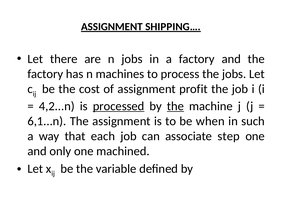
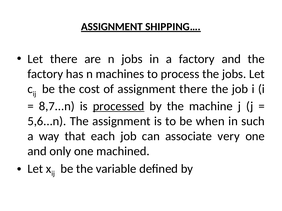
assignment profit: profit -> there
4,2...n: 4,2...n -> 8,7...n
the at (175, 106) underline: present -> none
6,1...n: 6,1...n -> 5,6...n
step: step -> very
